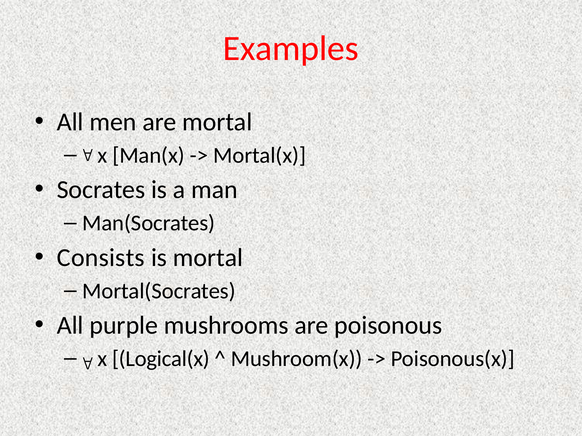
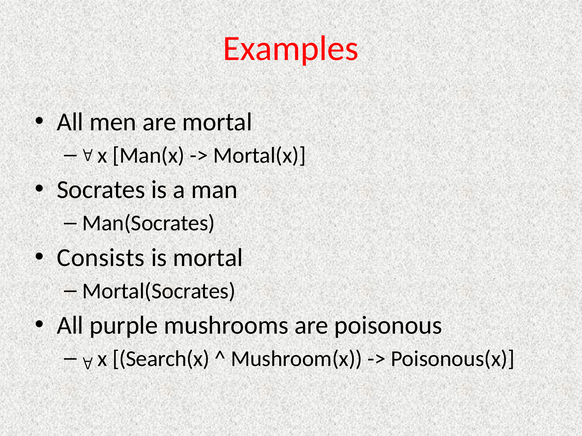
Logical(x: Logical(x -> Search(x
